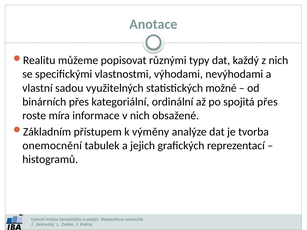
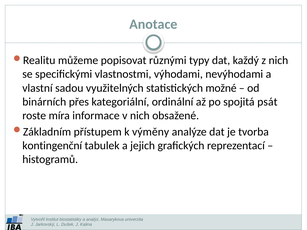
spojitá přes: přes -> psát
onemocnění: onemocnění -> kontingenční
